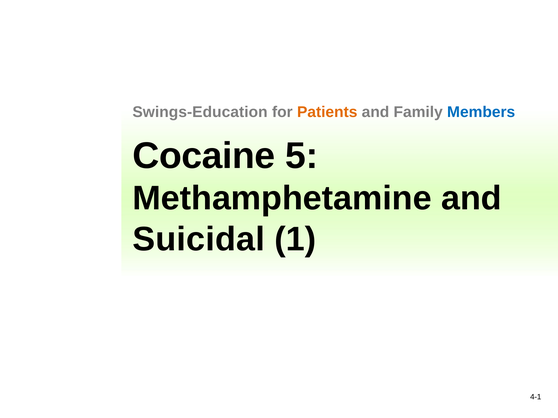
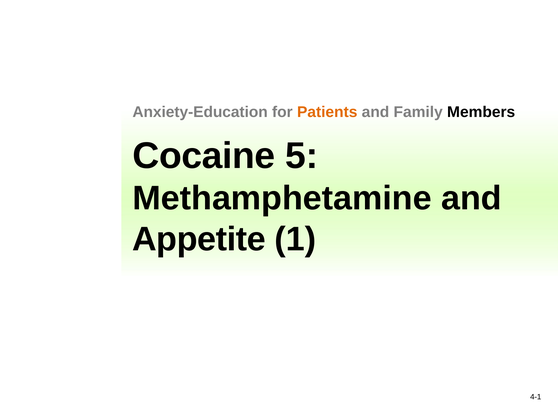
Swings-Education: Swings-Education -> Anxiety-Education
Members colour: blue -> black
Suicidal: Suicidal -> Appetite
